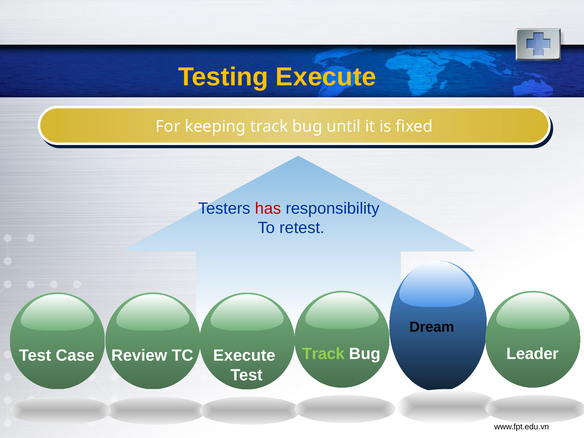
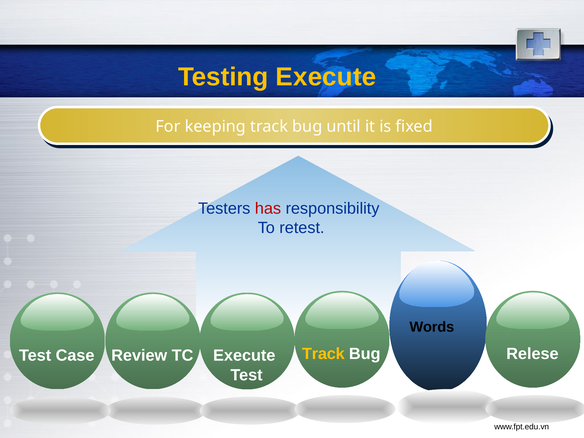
Dream: Dream -> Words
Track at (323, 354) colour: light green -> yellow
Leader: Leader -> Relese
